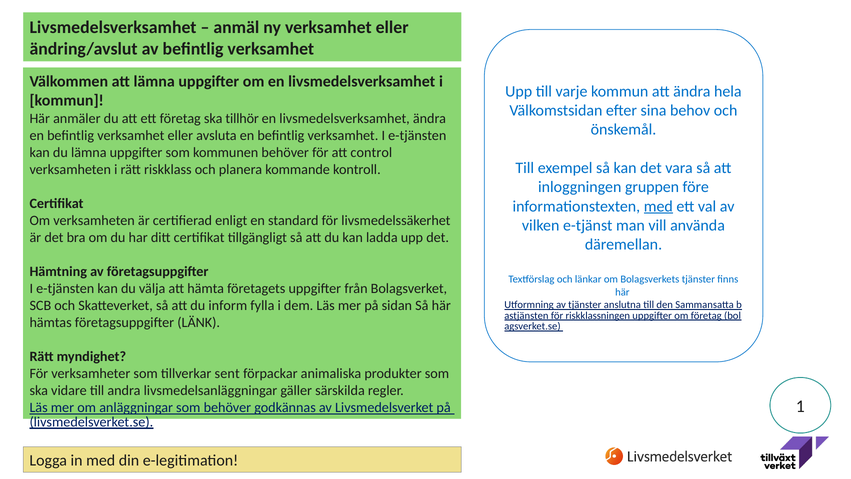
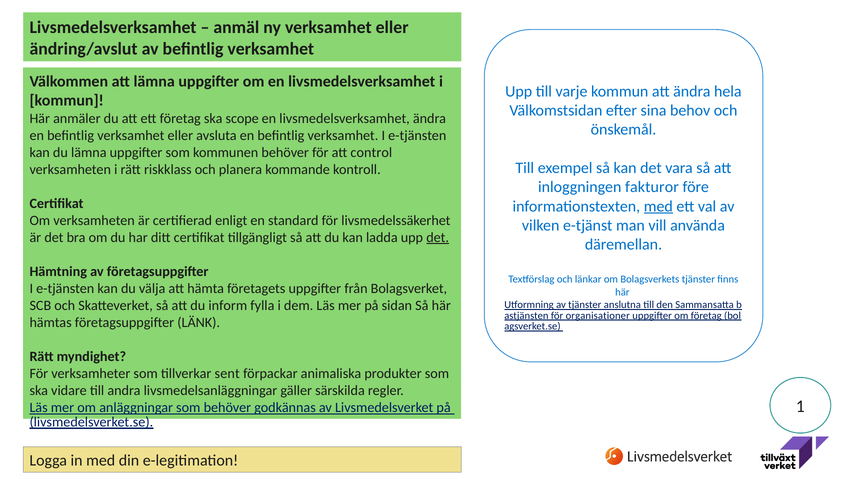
tillhör: tillhör -> scope
gruppen: gruppen -> fakturor
det at (438, 237) underline: none -> present
riskklassningen: riskklassningen -> organisationer
